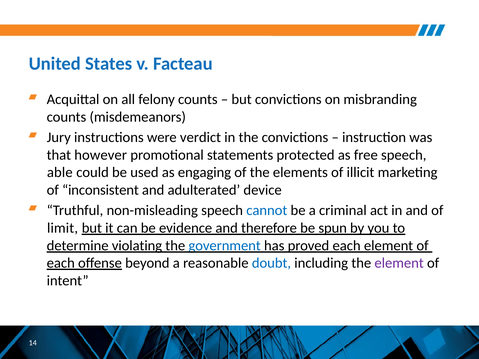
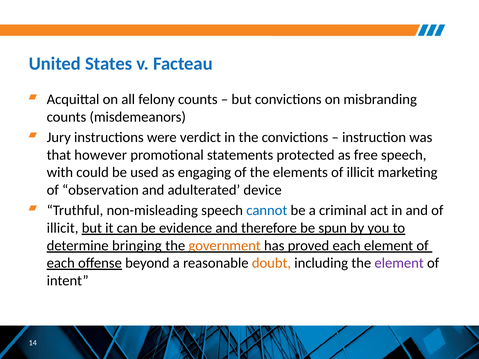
able: able -> with
inconsistent: inconsistent -> observation
limit at (63, 228): limit -> illicit
violating: violating -> bringing
government colour: blue -> orange
doubt colour: blue -> orange
